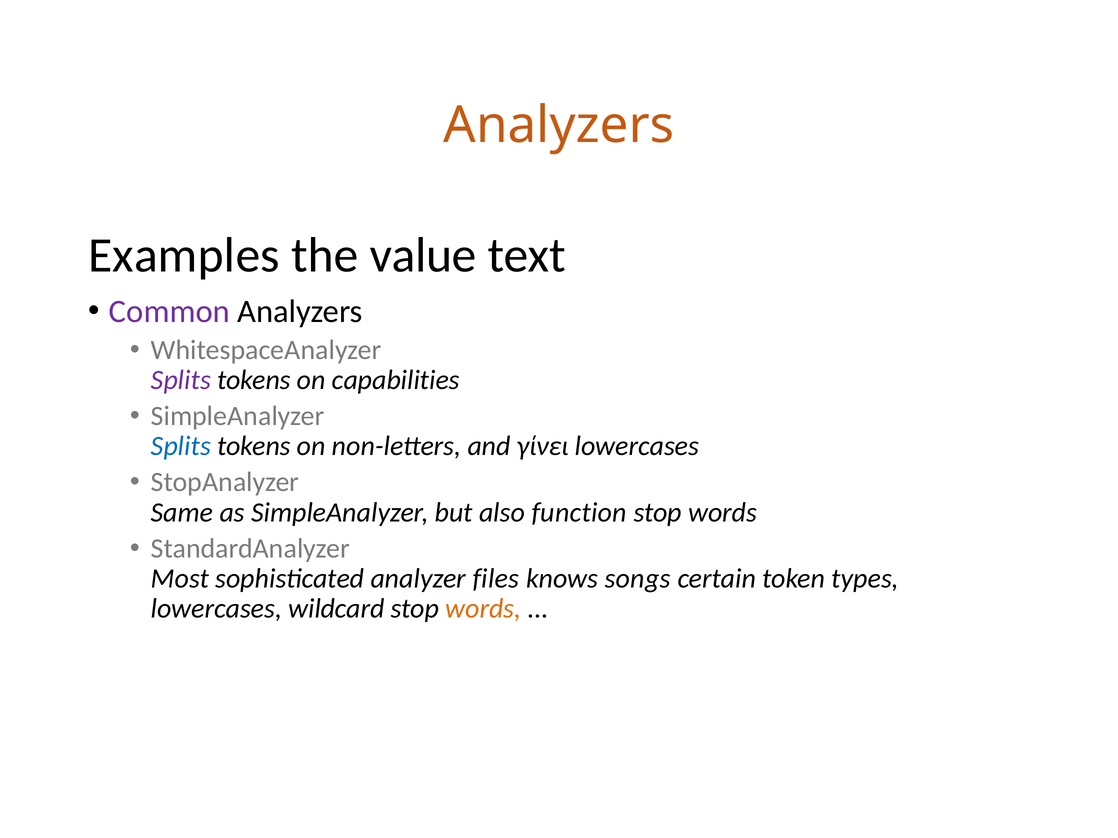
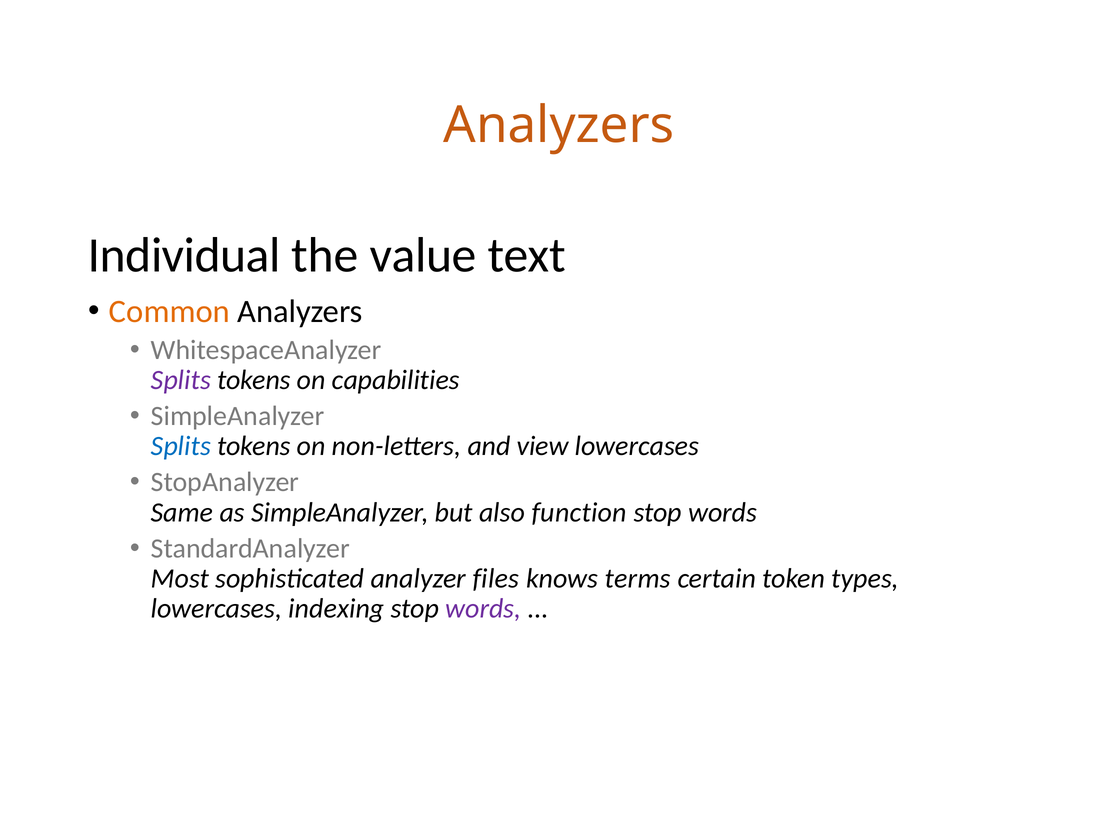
Examples: Examples -> Individual
Common colour: purple -> orange
γίνει: γίνει -> view
songs: songs -> terms
wildcard: wildcard -> indexing
words at (483, 609) colour: orange -> purple
